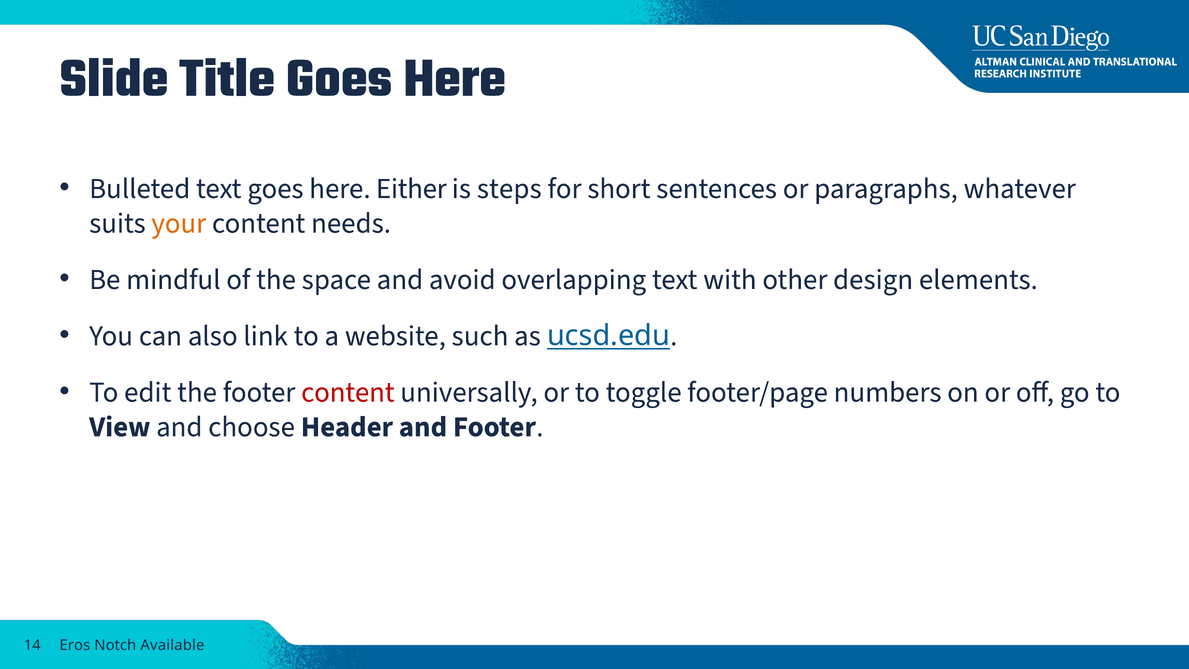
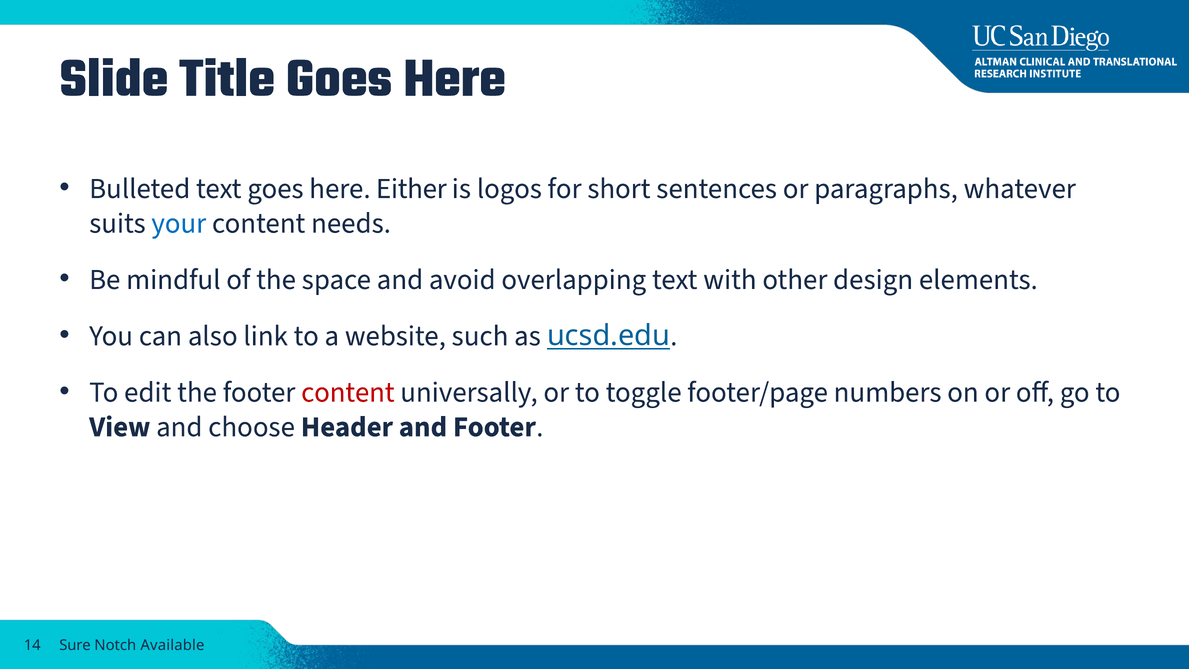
steps: steps -> logos
your colour: orange -> blue
Eros: Eros -> Sure
